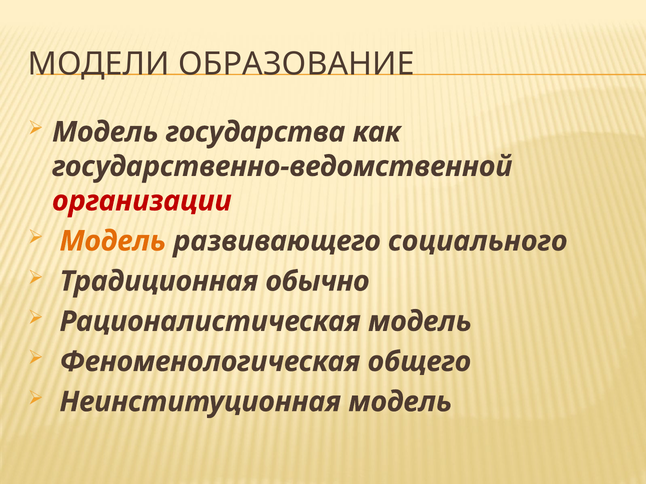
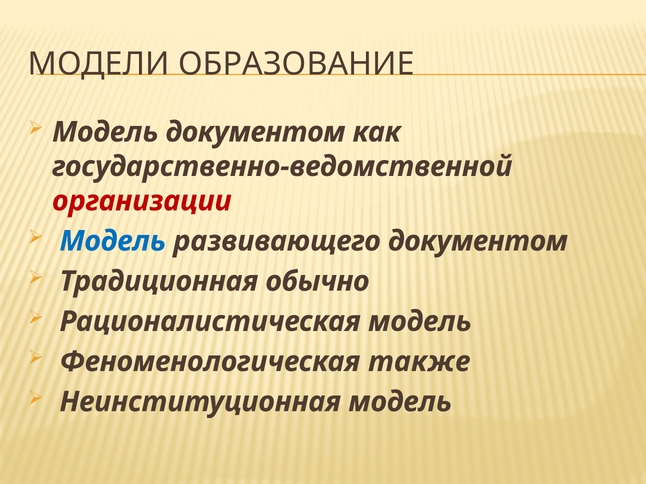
Модель государства: государства -> документом
Модель at (113, 241) colour: orange -> blue
развивающего социального: социального -> документом
общего: общего -> также
